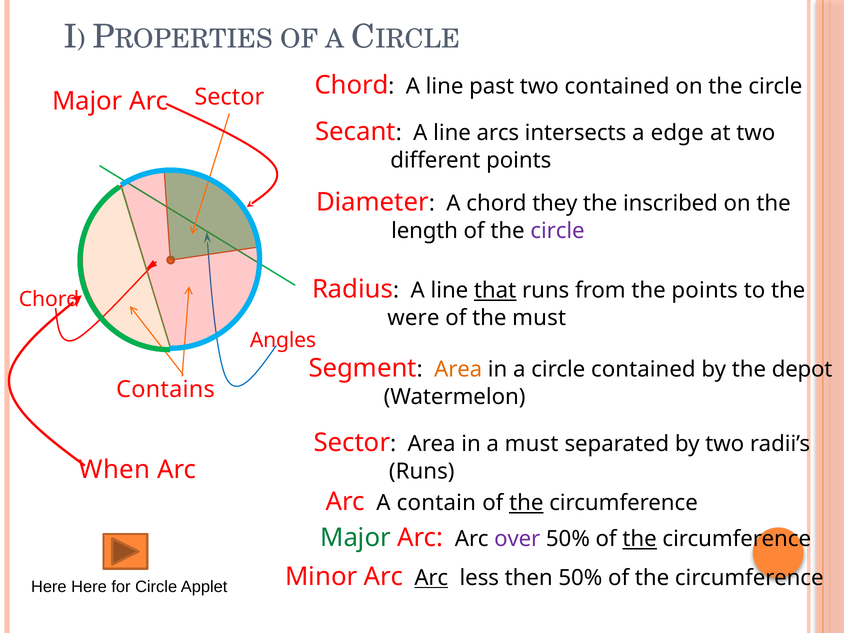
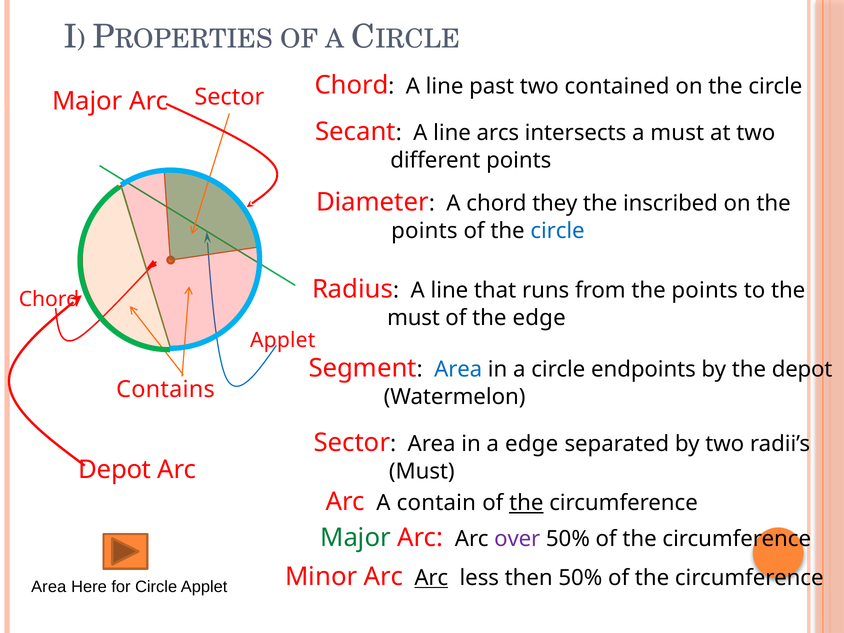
a edge: edge -> must
length at (425, 231): length -> points
circle at (558, 231) colour: purple -> blue
that underline: present -> none
were at (413, 318): were -> must
the must: must -> edge
Angles at (283, 340): Angles -> Applet
Area at (458, 369) colour: orange -> blue
circle contained: contained -> endpoints
a must: must -> edge
When at (114, 470): When -> Depot
Runs at (422, 471): Runs -> Must
the at (640, 539) underline: present -> none
Here at (49, 587): Here -> Area
